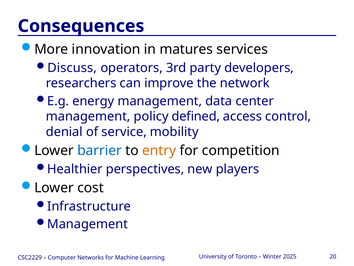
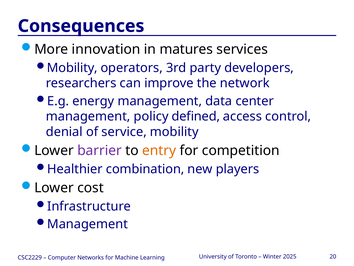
Discuss at (72, 68): Discuss -> Mobility
barrier colour: blue -> purple
perspectives: perspectives -> combination
